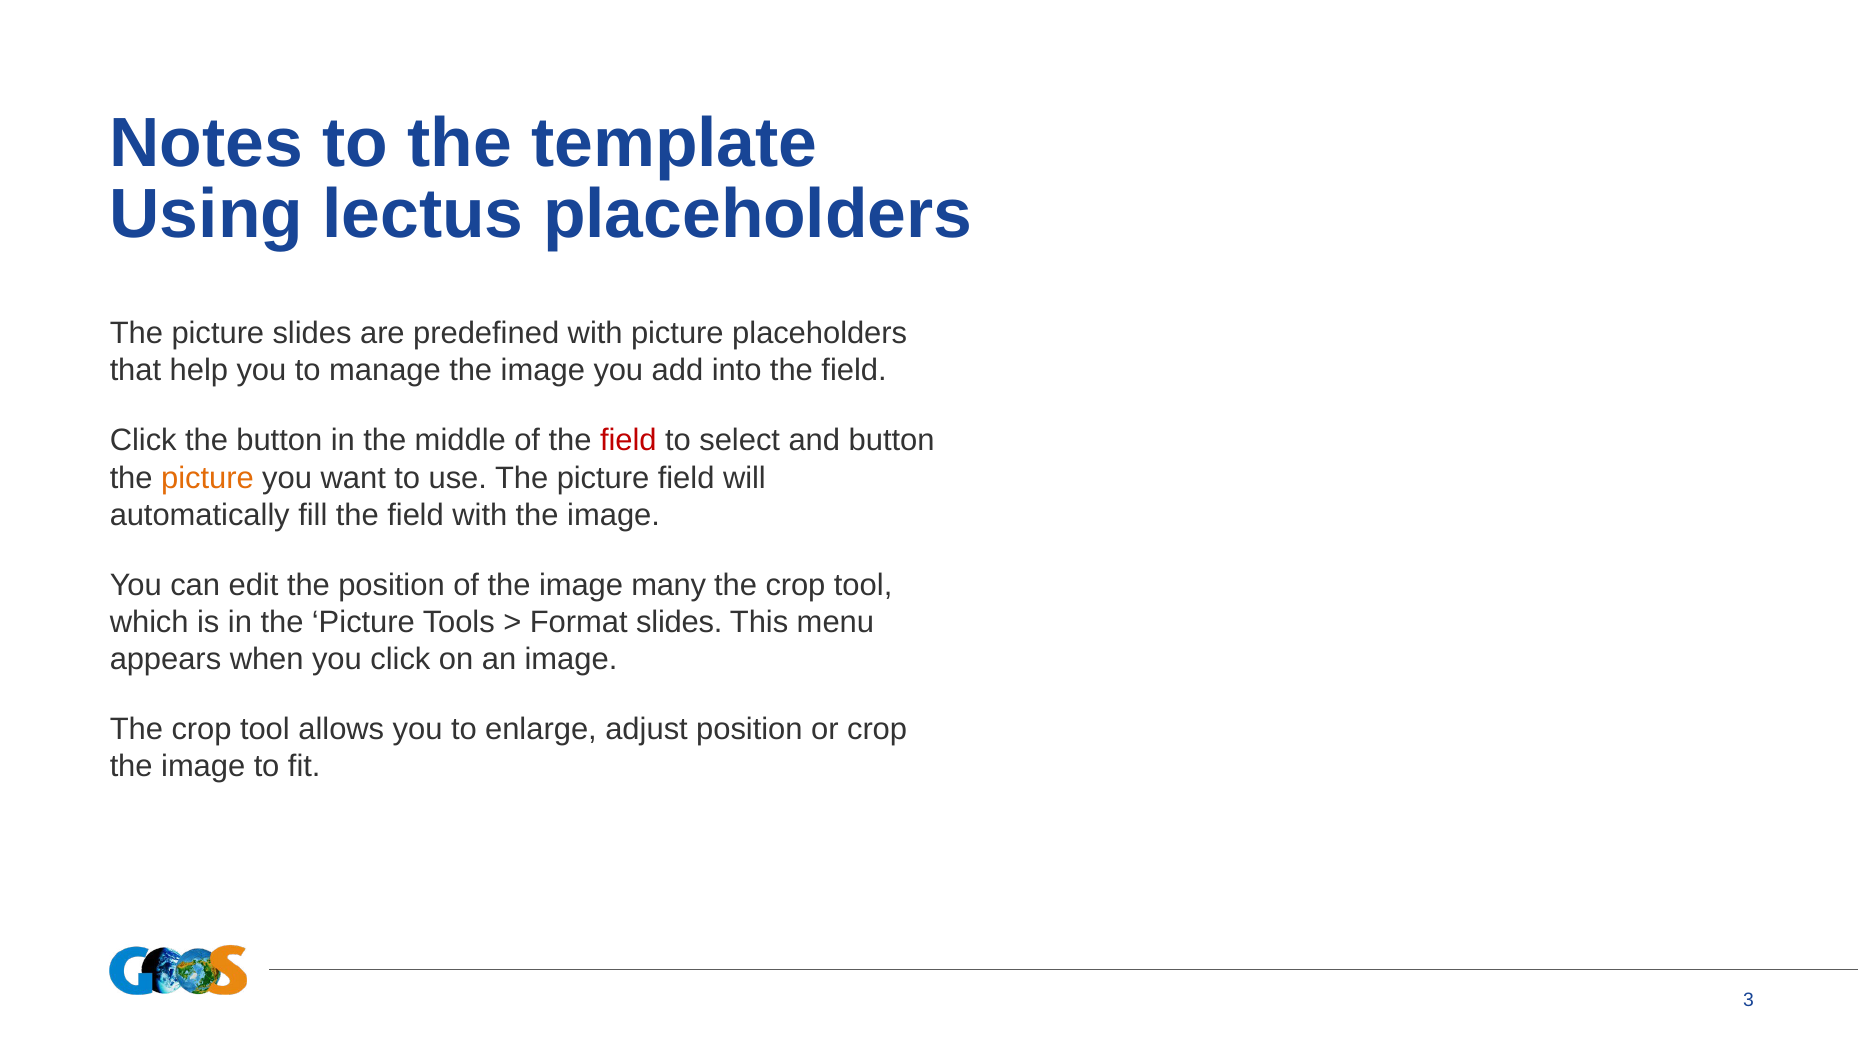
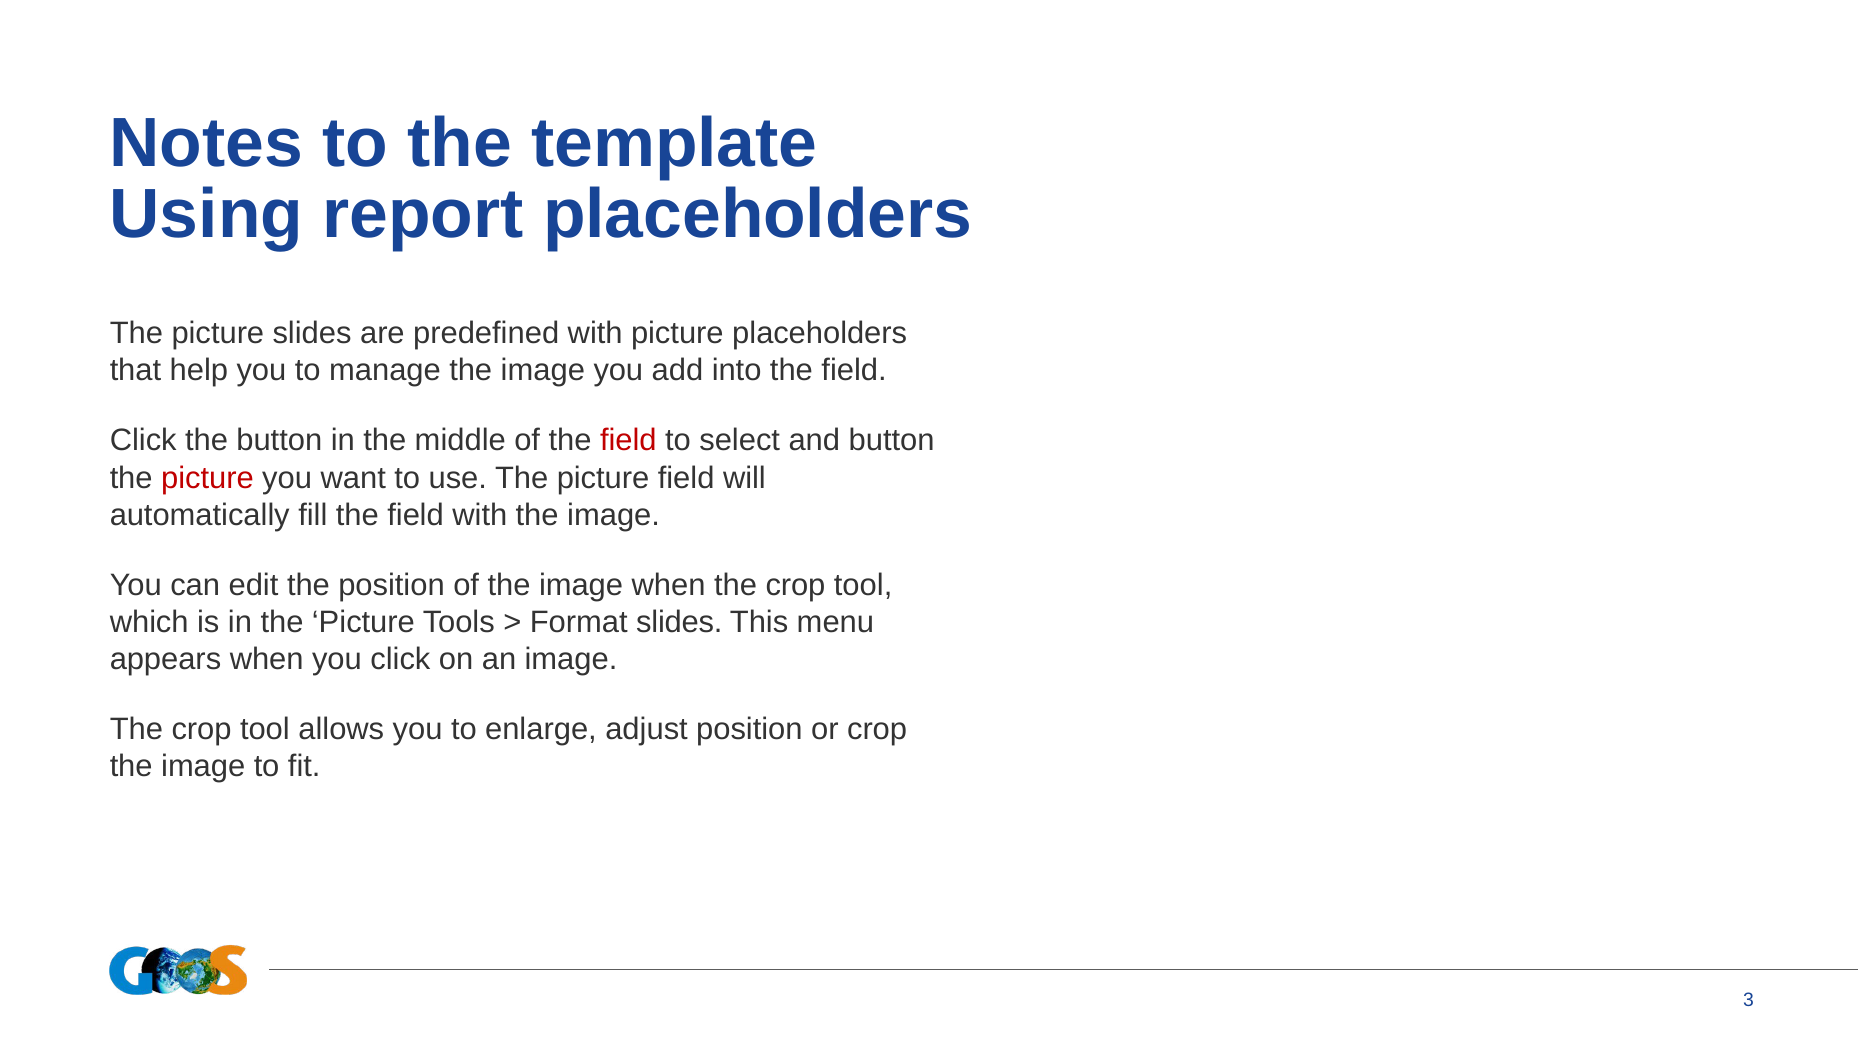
lectus: lectus -> report
picture at (207, 478) colour: orange -> red
image many: many -> when
